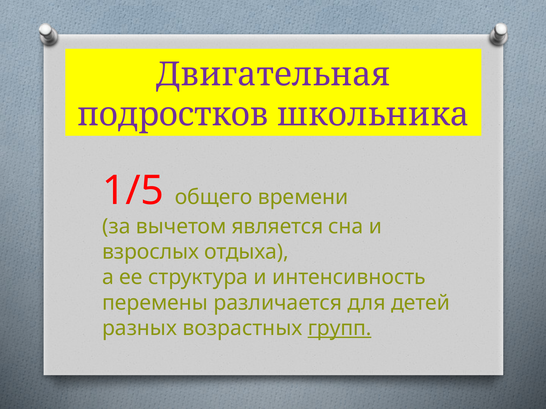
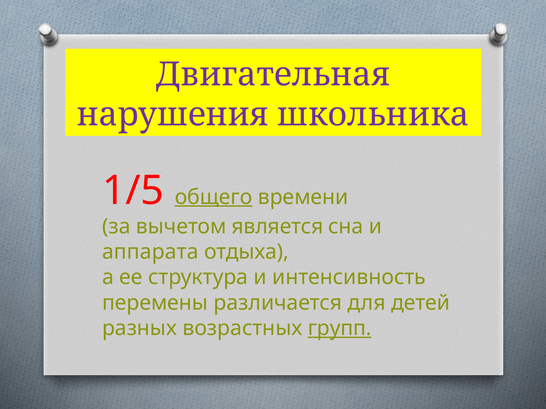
подростков: подростков -> нарушения
общего underline: none -> present
взрослых: взрослых -> аппарата
